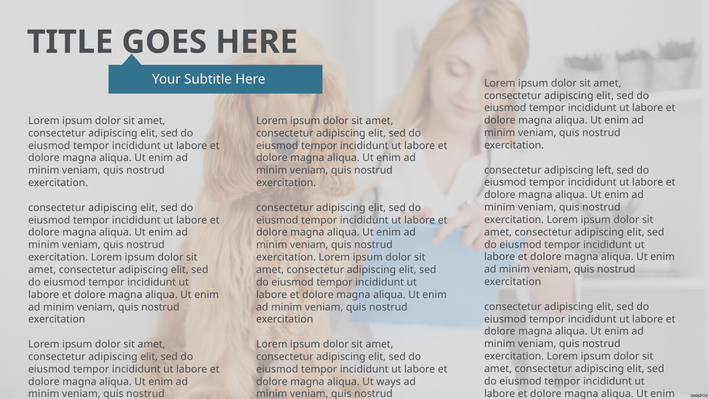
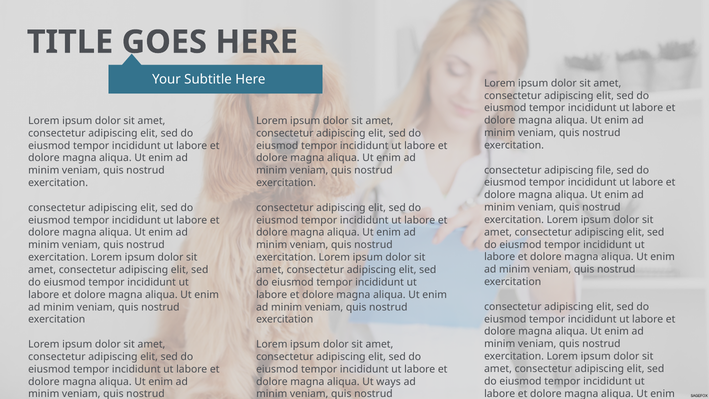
left: left -> file
